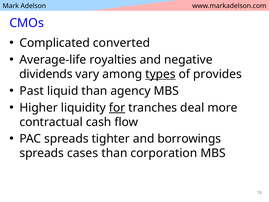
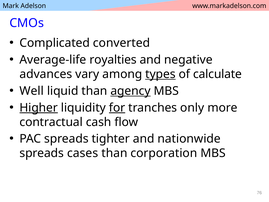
dividends: dividends -> advances
provides: provides -> calculate
Past: Past -> Well
agency underline: none -> present
Higher underline: none -> present
deal: deal -> only
borrowings: borrowings -> nationwide
